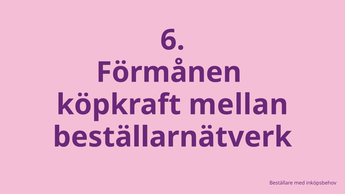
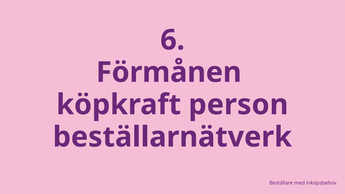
mellan: mellan -> person
